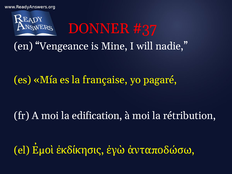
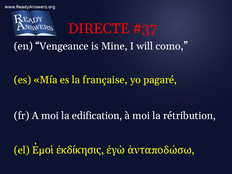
DONNER: DONNER -> DIRECTE
nadie: nadie -> como
